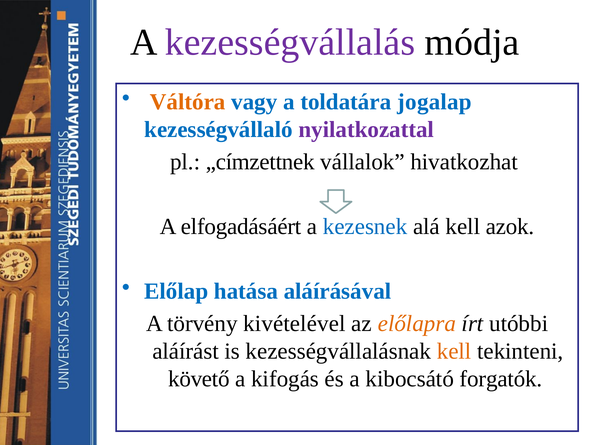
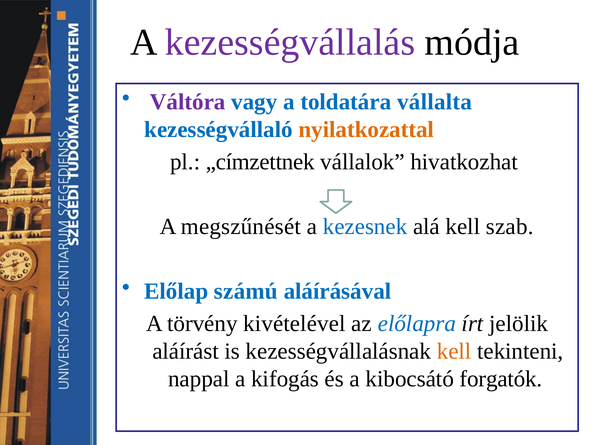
Váltóra colour: orange -> purple
jogalap: jogalap -> vállalta
nyilatkozattal colour: purple -> orange
elfogadásáért: elfogadásáért -> megszűnését
azok: azok -> szab
hatása: hatása -> számú
előlapra colour: orange -> blue
utóbbi: utóbbi -> jelölik
követő: követő -> nappal
